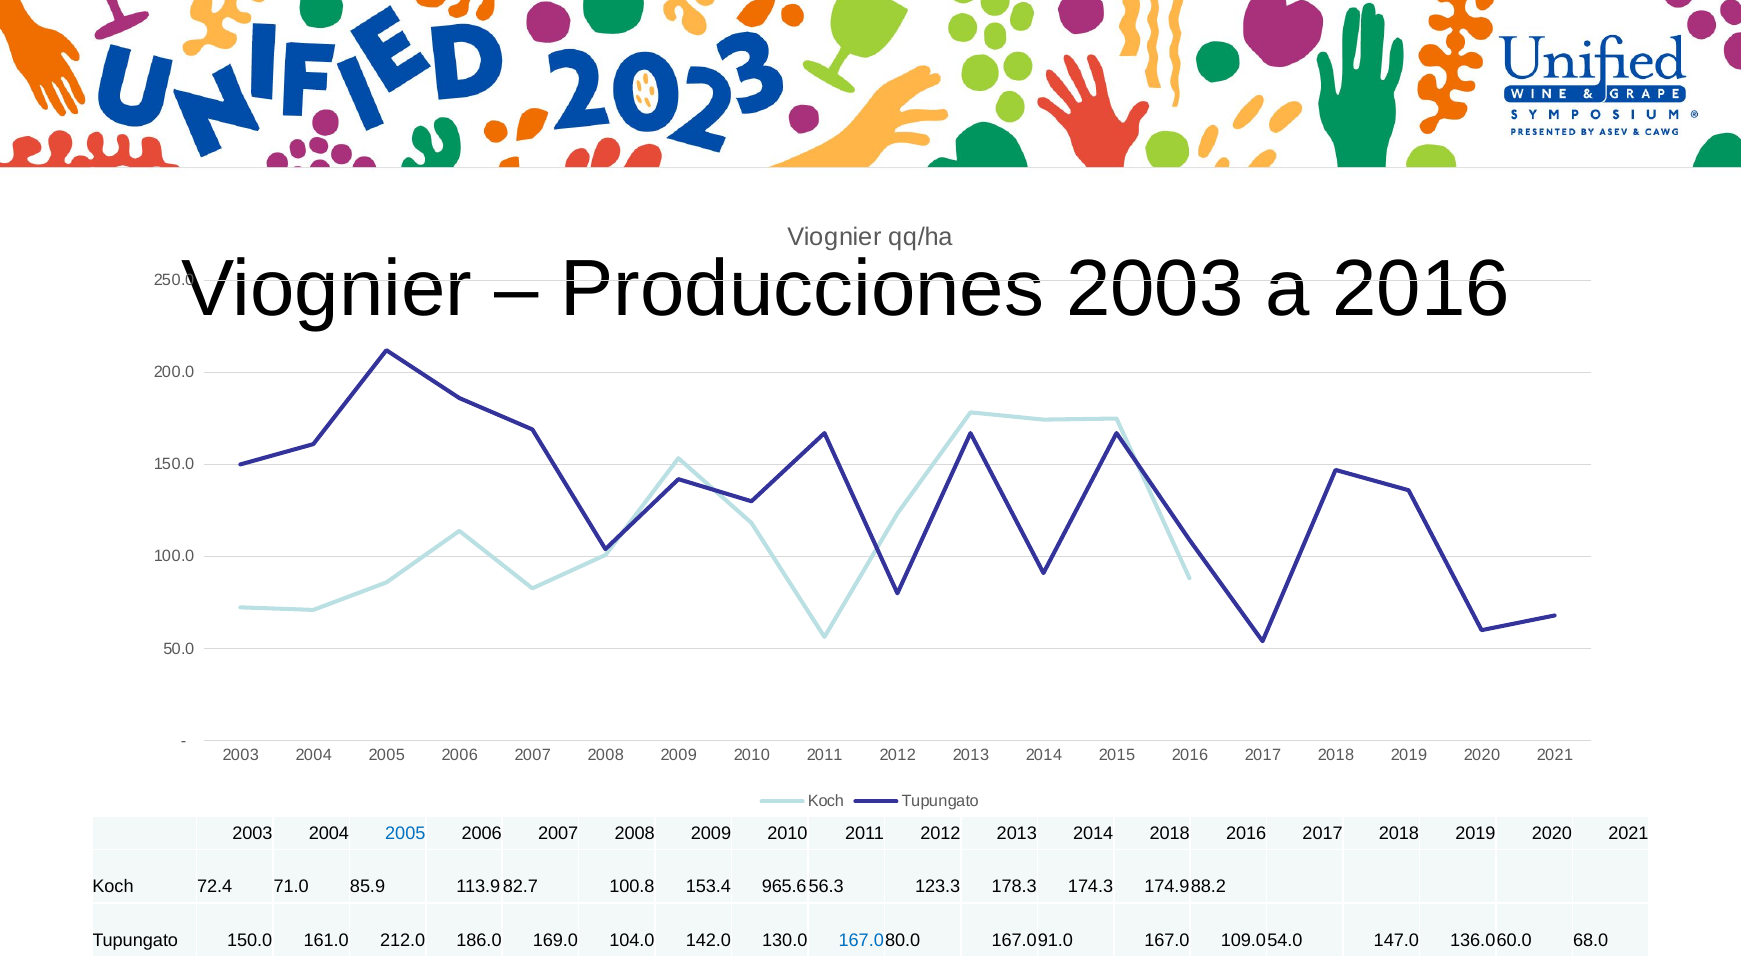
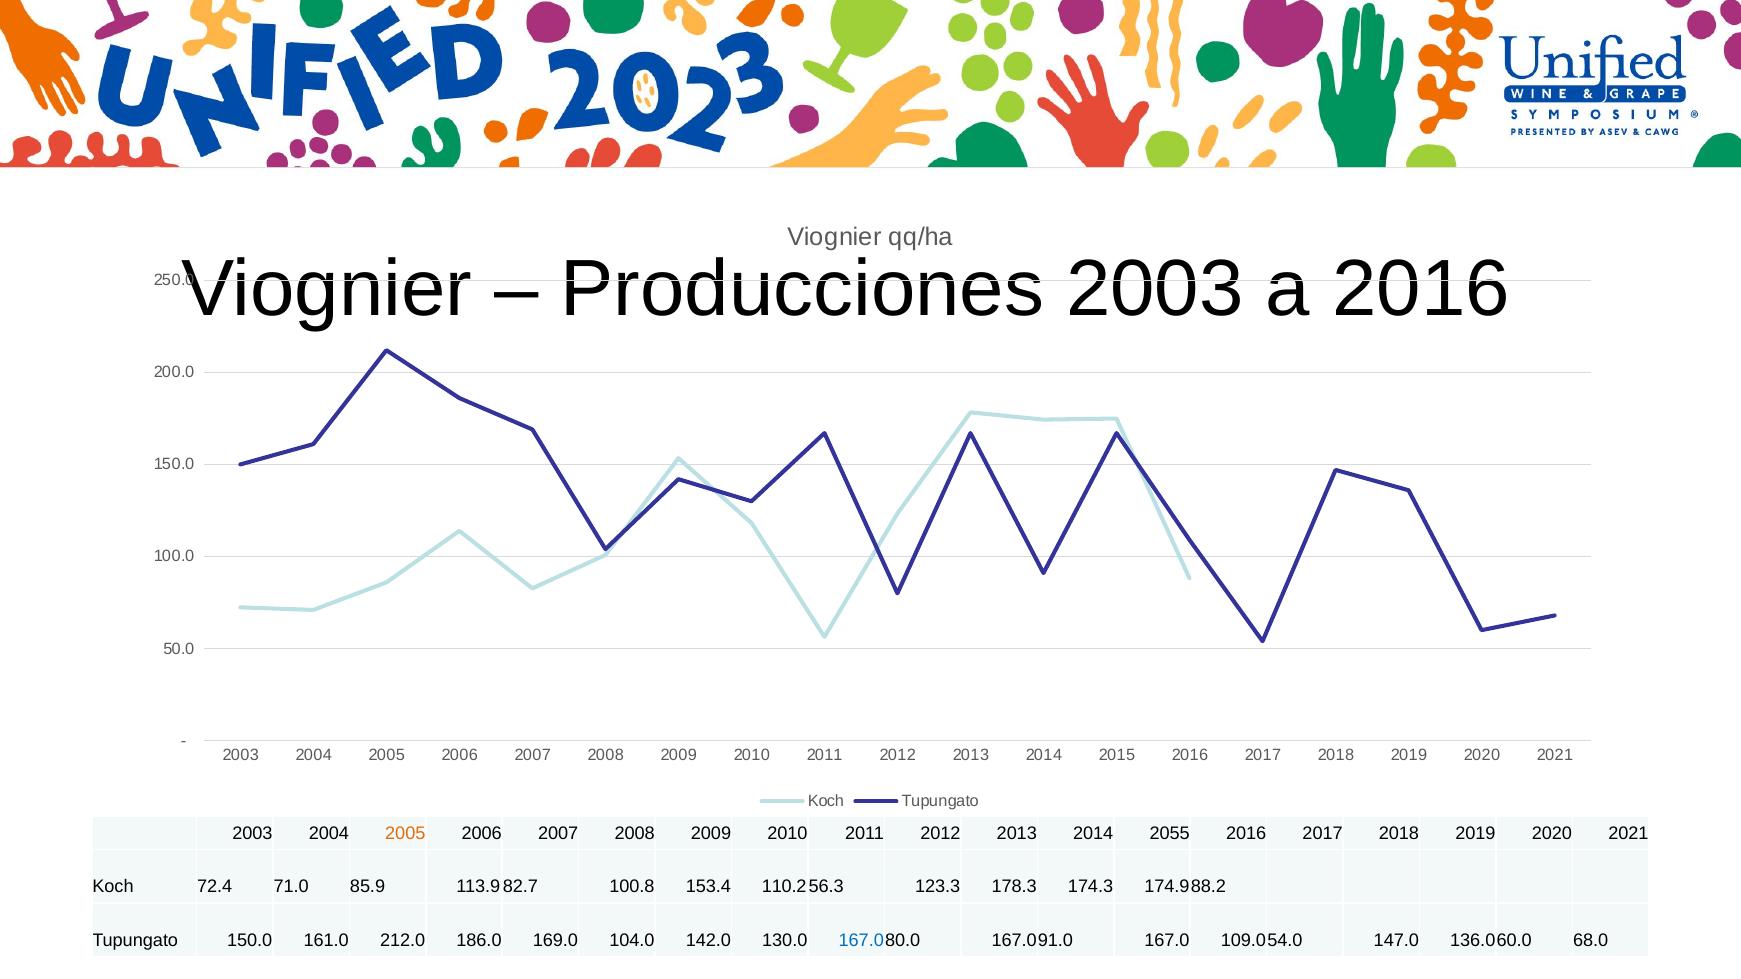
2005 at (405, 833) colour: blue -> orange
2014 2018: 2018 -> 2055
965.6: 965.6 -> 110.2
